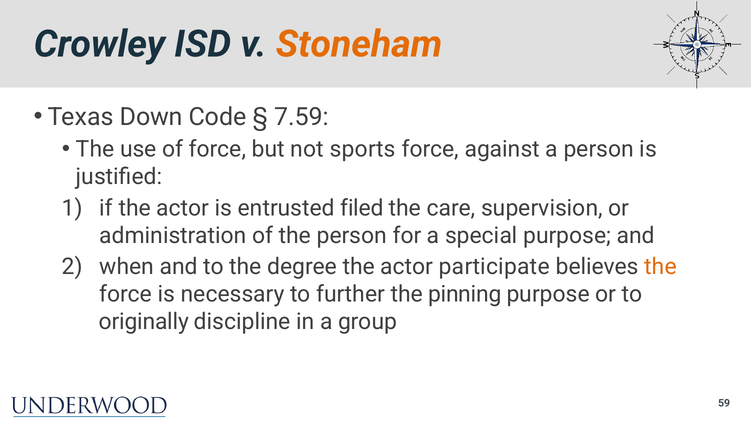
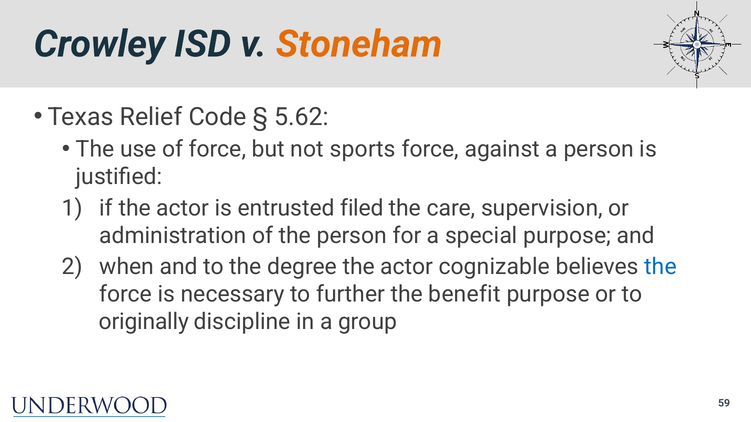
Down: Down -> Relief
7.59: 7.59 -> 5.62
participate: participate -> cognizable
the at (661, 267) colour: orange -> blue
pinning: pinning -> benefit
